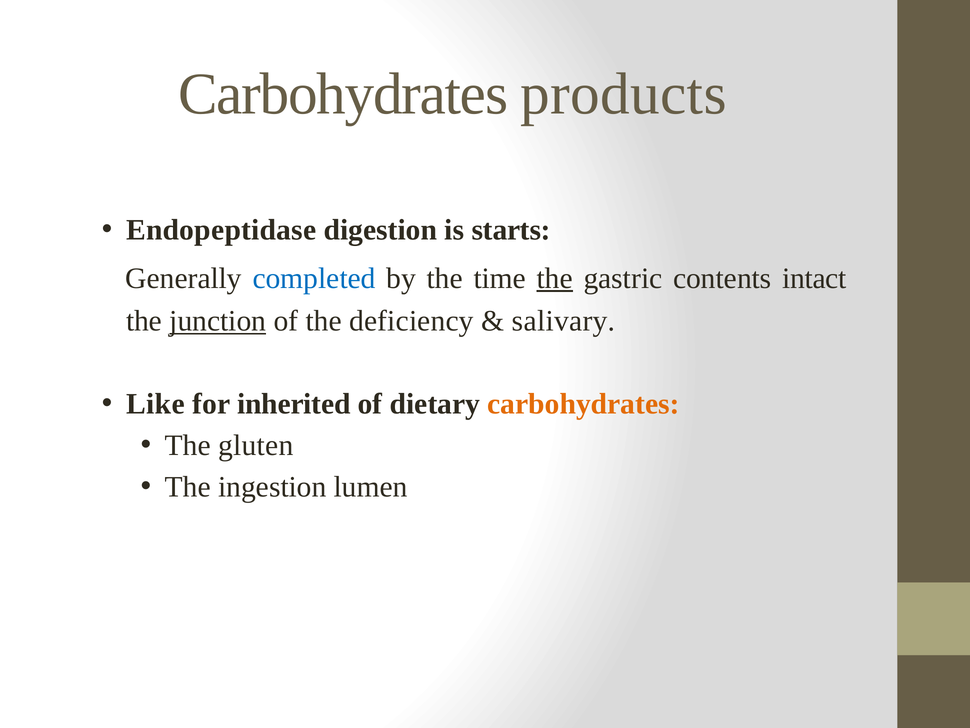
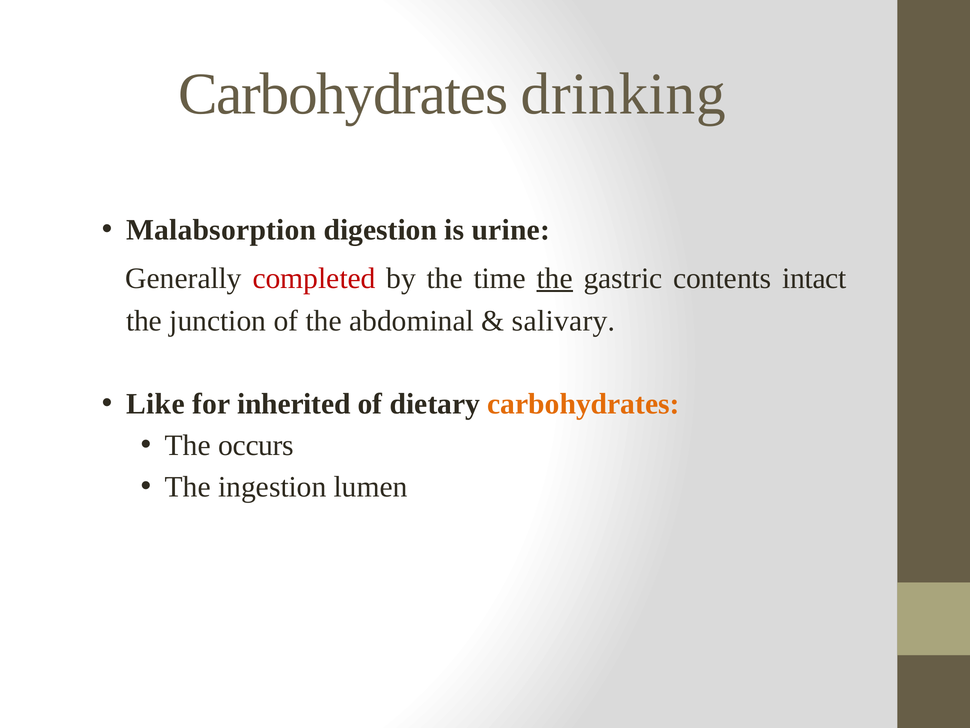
products: products -> drinking
Endopeptidase: Endopeptidase -> Malabsorption
starts: starts -> urine
completed colour: blue -> red
junction underline: present -> none
deficiency: deficiency -> abdominal
gluten: gluten -> occurs
